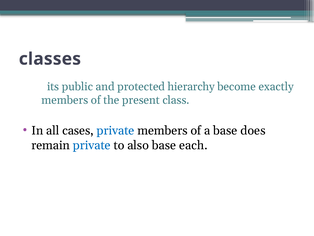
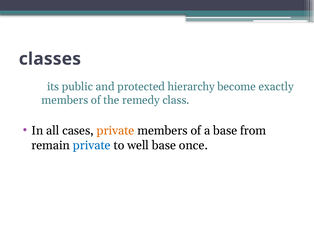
present: present -> remedy
private at (115, 130) colour: blue -> orange
does: does -> from
also: also -> well
each: each -> once
